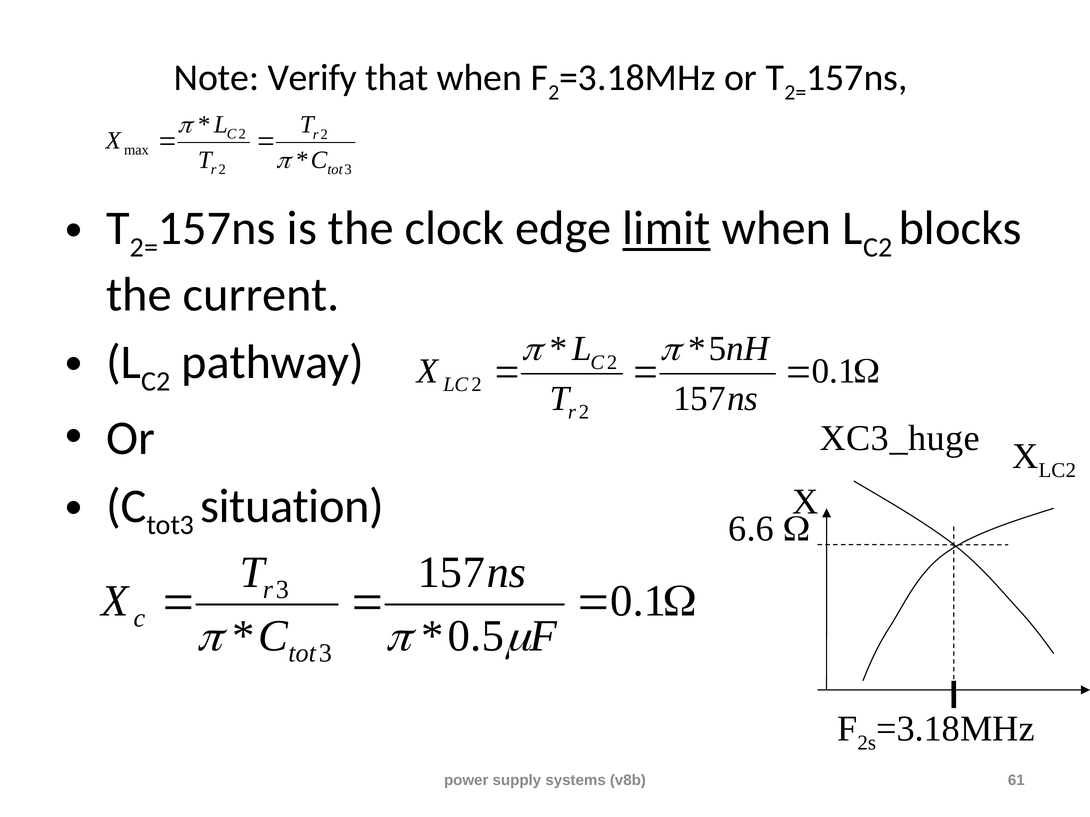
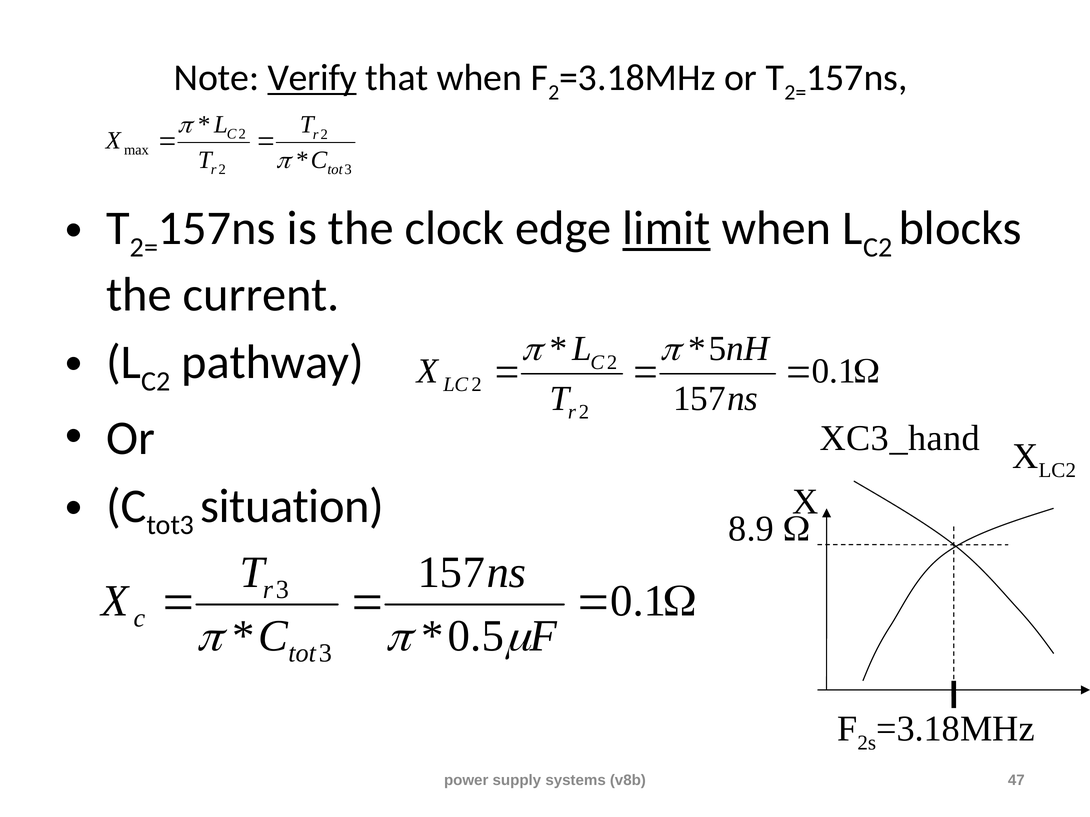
Verify underline: none -> present
XC3_huge: XC3_huge -> XC3_hand
6.6: 6.6 -> 8.9
61: 61 -> 47
